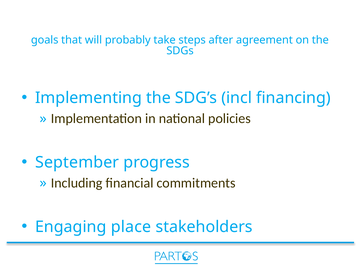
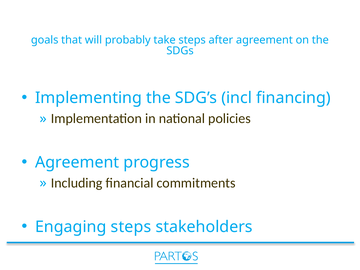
September at (77, 162): September -> Agreement
Engaging place: place -> steps
